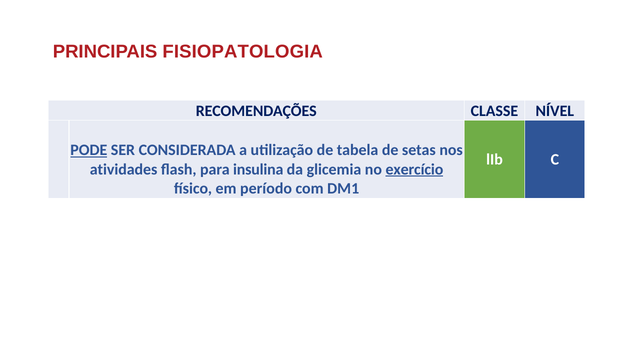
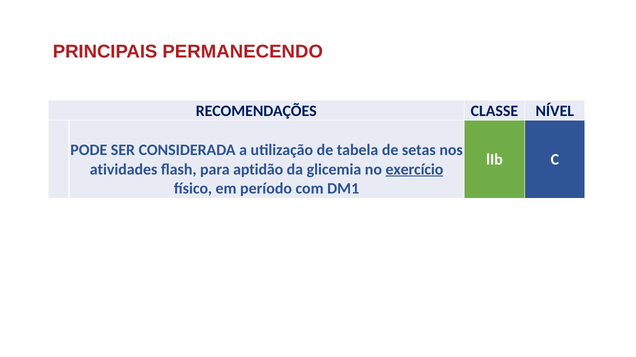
FISIOPATOLOGIA: FISIOPATOLOGIA -> PERMANECENDO
PODE underline: present -> none
insulina: insulina -> aptidão
